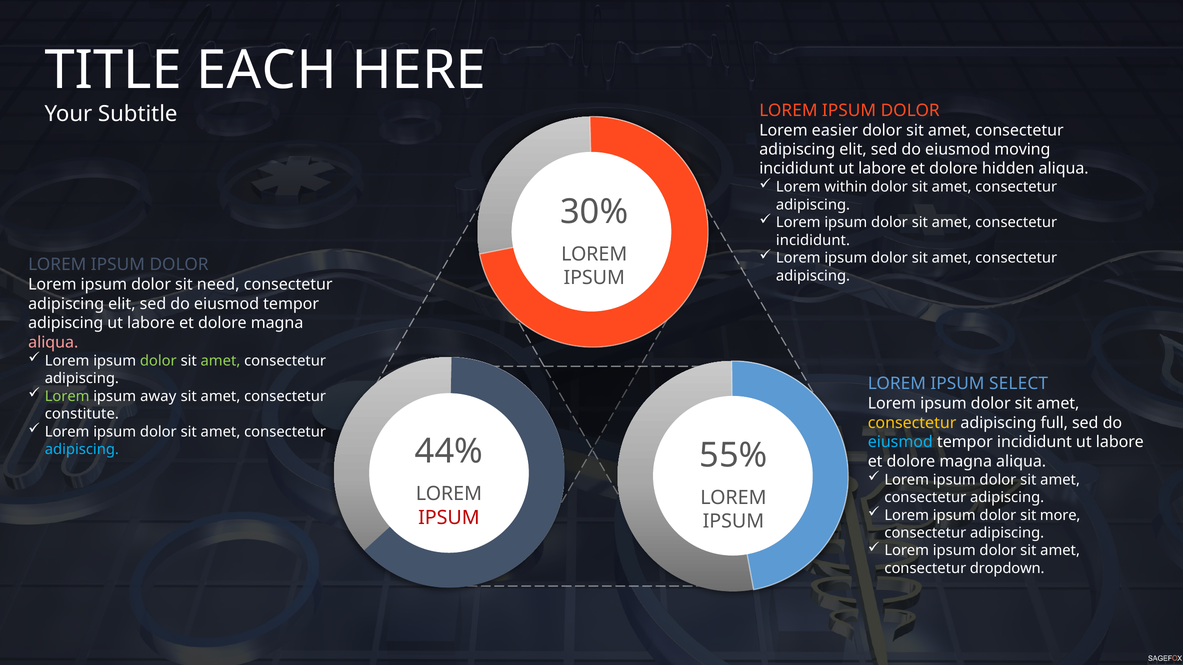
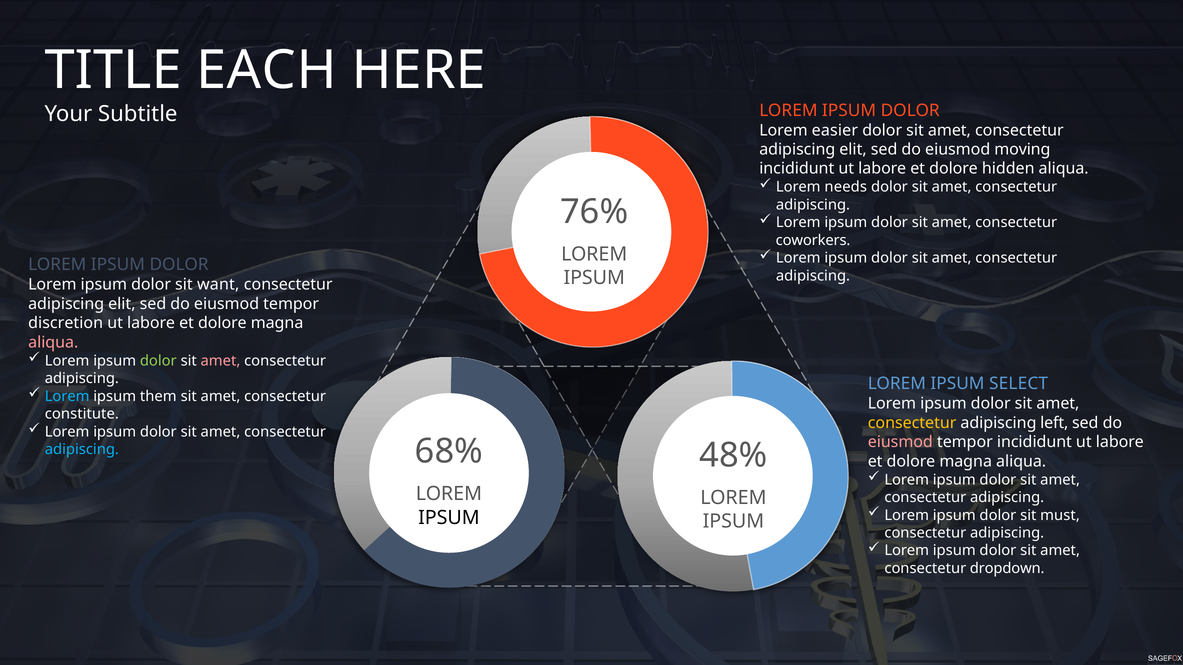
within: within -> needs
30%: 30% -> 76%
incididunt at (813, 240): incididunt -> coworkers
need: need -> want
adipiscing at (66, 323): adipiscing -> discretion
amet at (220, 361) colour: light green -> pink
Lorem at (67, 396) colour: light green -> light blue
away: away -> them
full: full -> left
eiusmod at (900, 442) colour: light blue -> pink
44%: 44% -> 68%
55%: 55% -> 48%
more: more -> must
IPSUM at (449, 518) colour: red -> black
